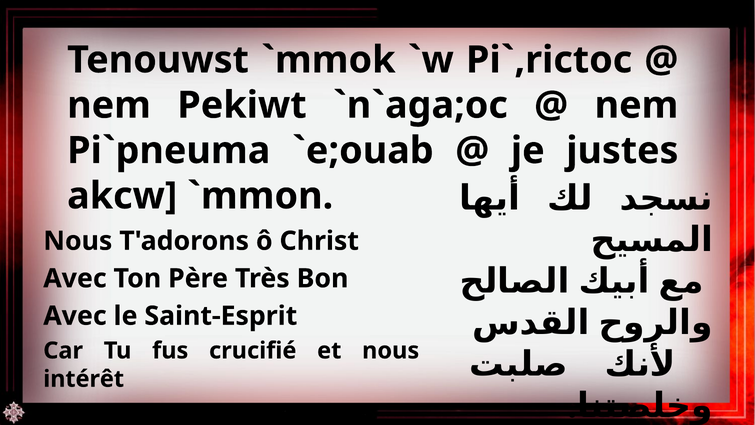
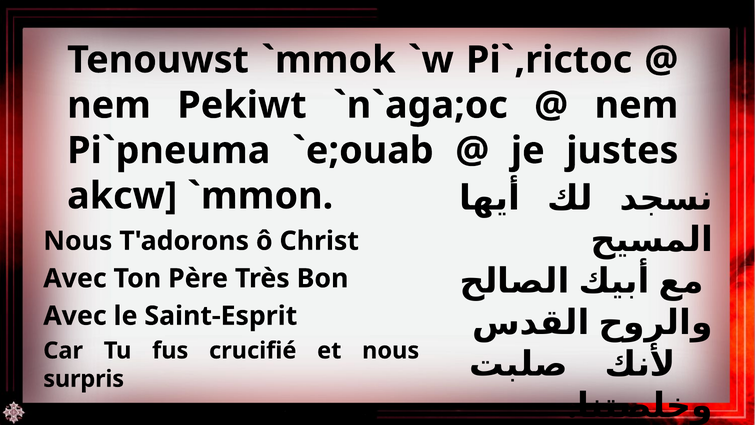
intérêt: intérêt -> surpris
